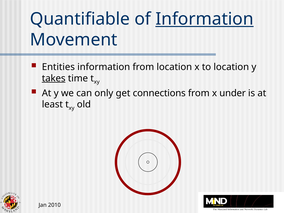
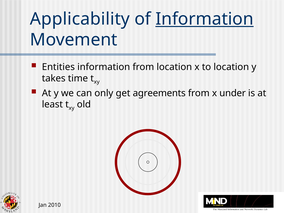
Quantifiable: Quantifiable -> Applicability
takes underline: present -> none
connections: connections -> agreements
